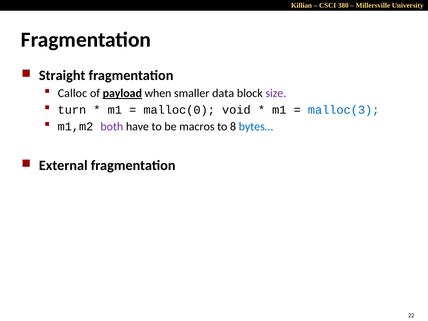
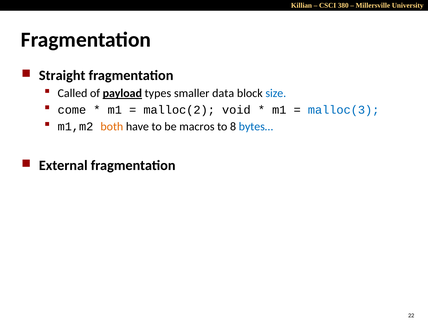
Calloc: Calloc -> Called
when: when -> types
size colour: purple -> blue
turn: turn -> come
malloc(0: malloc(0 -> malloc(2
both colour: purple -> orange
